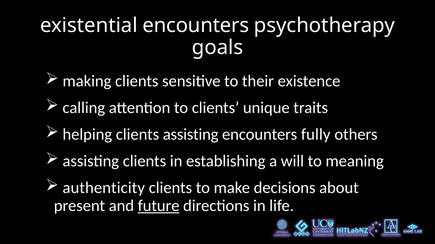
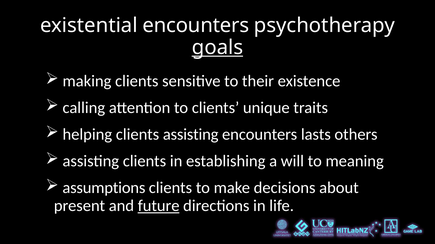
goals underline: none -> present
fully: fully -> lasts
authenticity: authenticity -> assumptions
